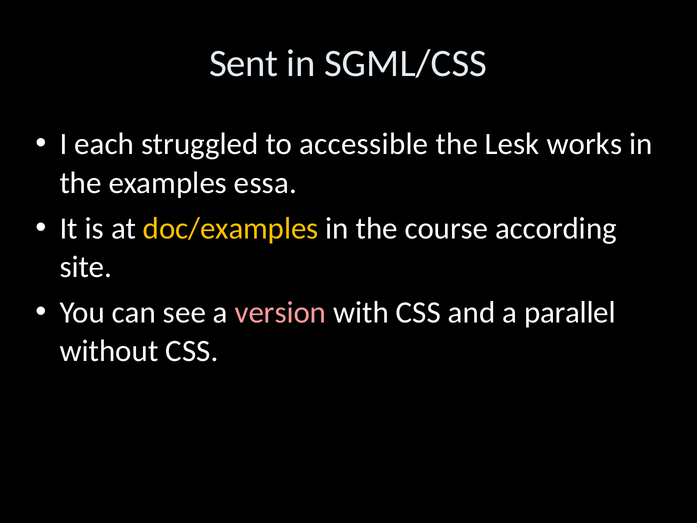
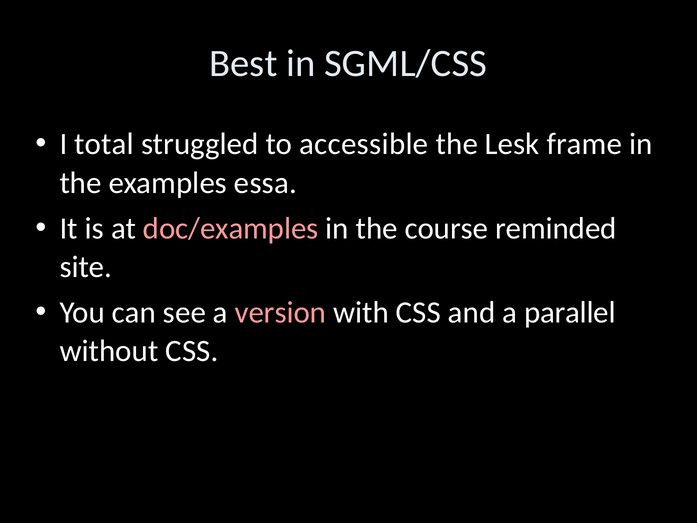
Sent: Sent -> Best
each: each -> total
works: works -> frame
doc/examples colour: yellow -> pink
according: according -> reminded
